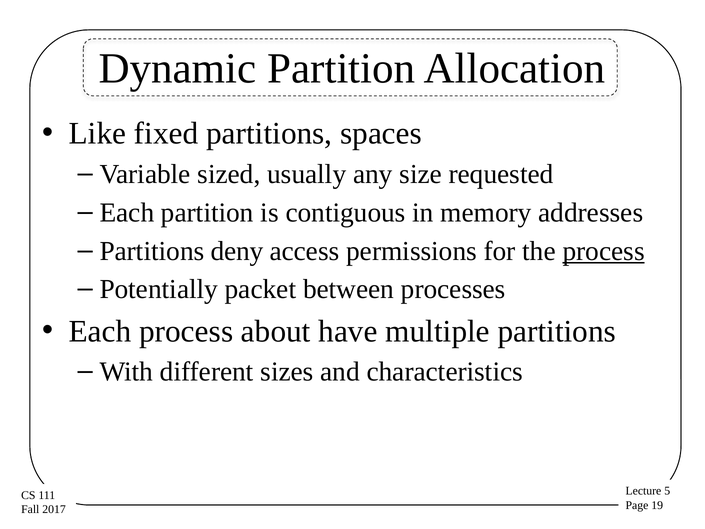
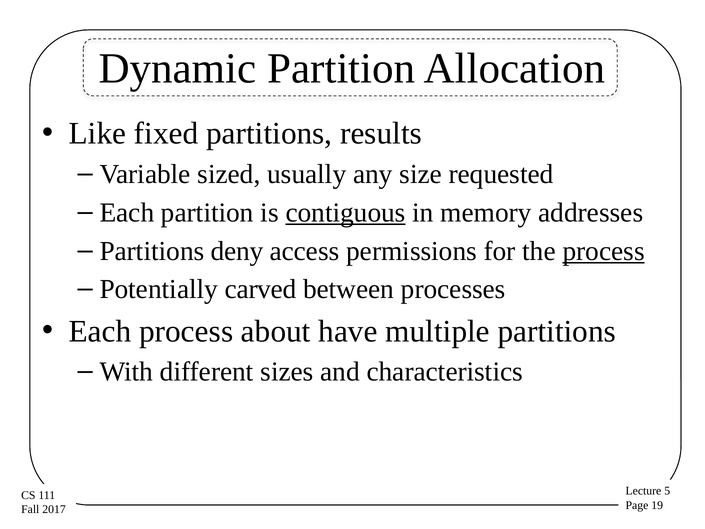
spaces: spaces -> results
contiguous underline: none -> present
packet: packet -> carved
